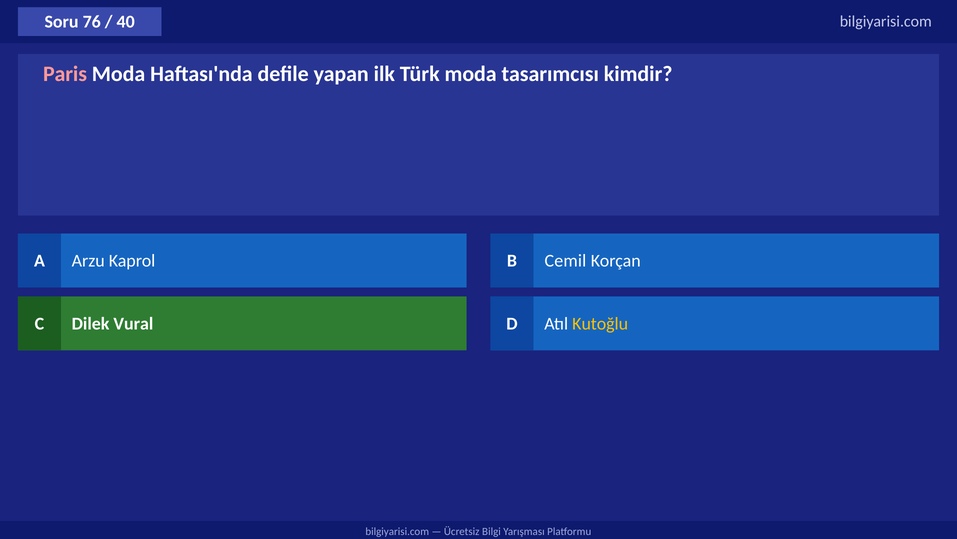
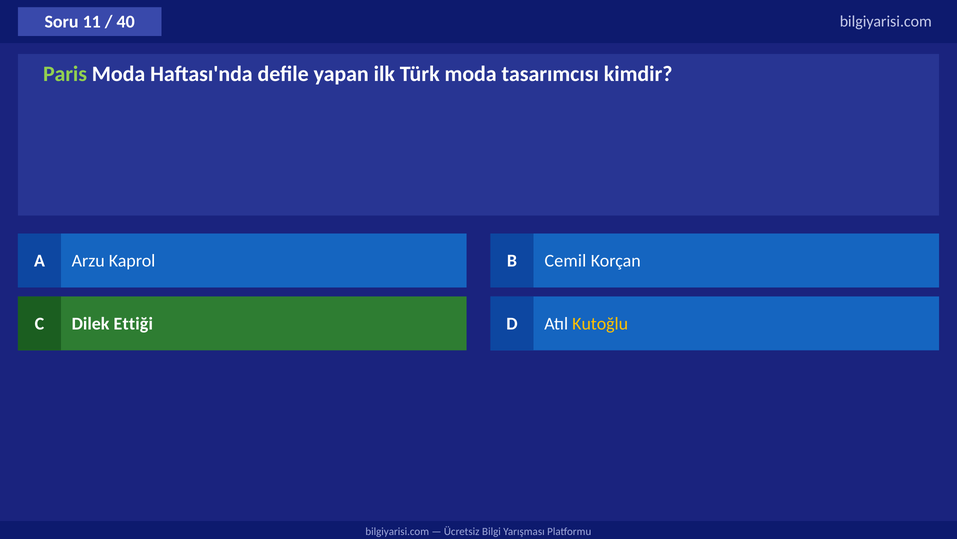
76: 76 -> 11
Paris colour: pink -> light green
Vural: Vural -> Ettiği
